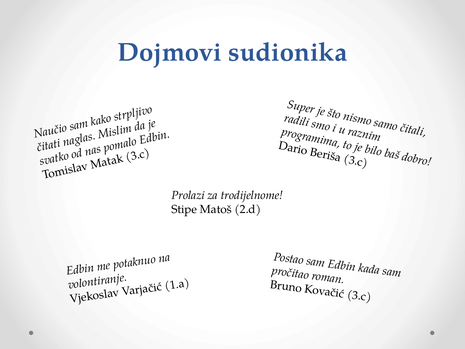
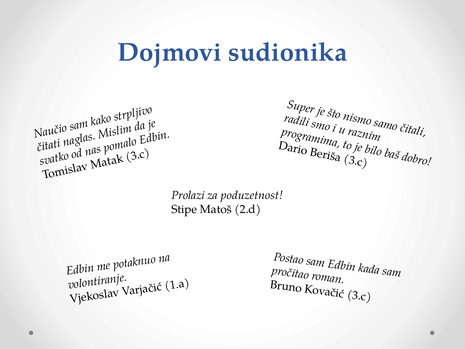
trodijelnome: trodijelnome -> poduzetnost
